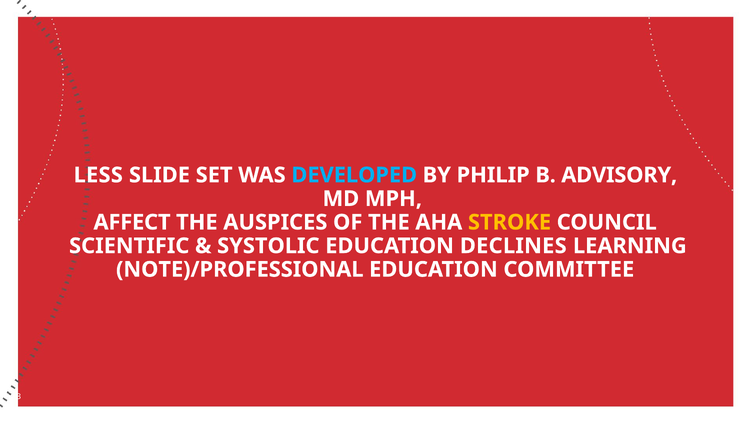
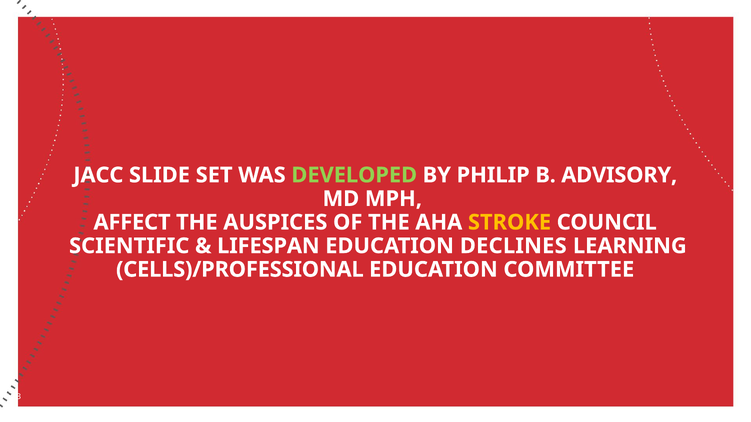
LESS: LESS -> JACC
DEVELOPED colour: light blue -> light green
SYSTOLIC: SYSTOLIC -> LIFESPAN
NOTE)/PROFESSIONAL: NOTE)/PROFESSIONAL -> CELLS)/PROFESSIONAL
